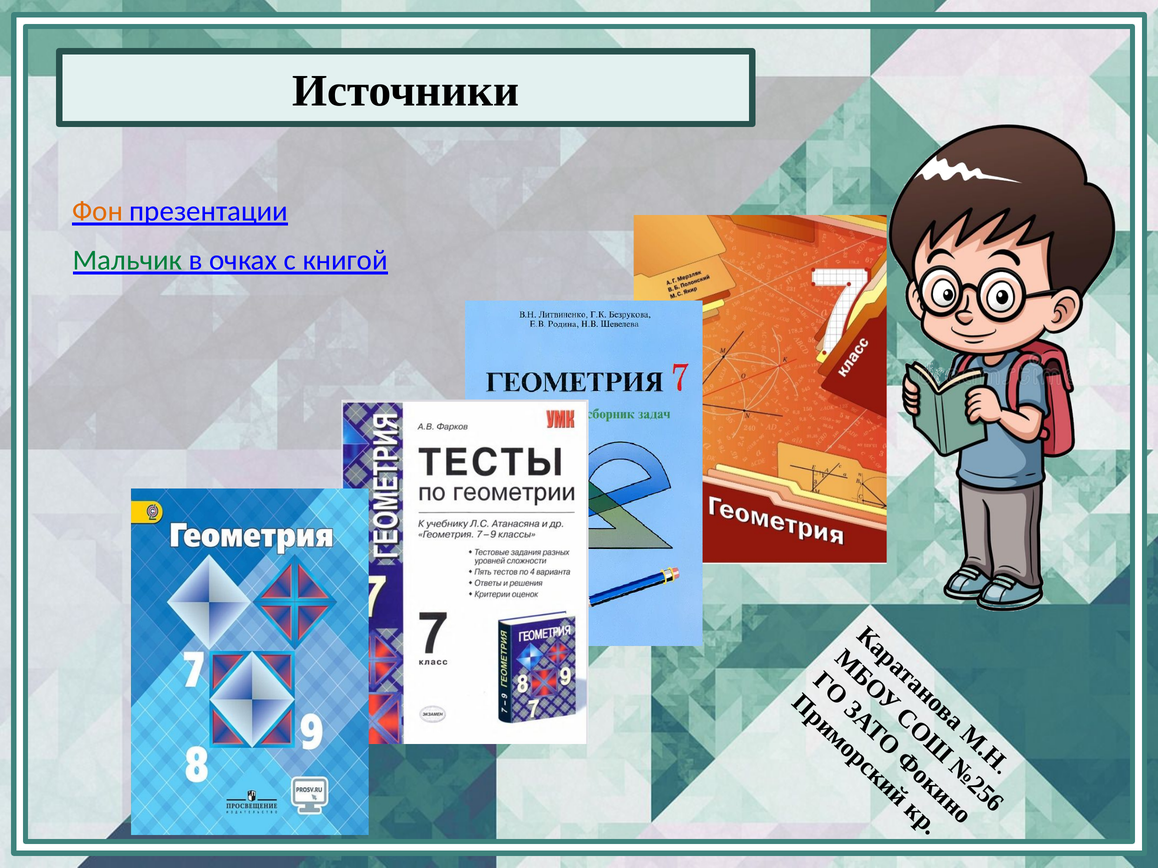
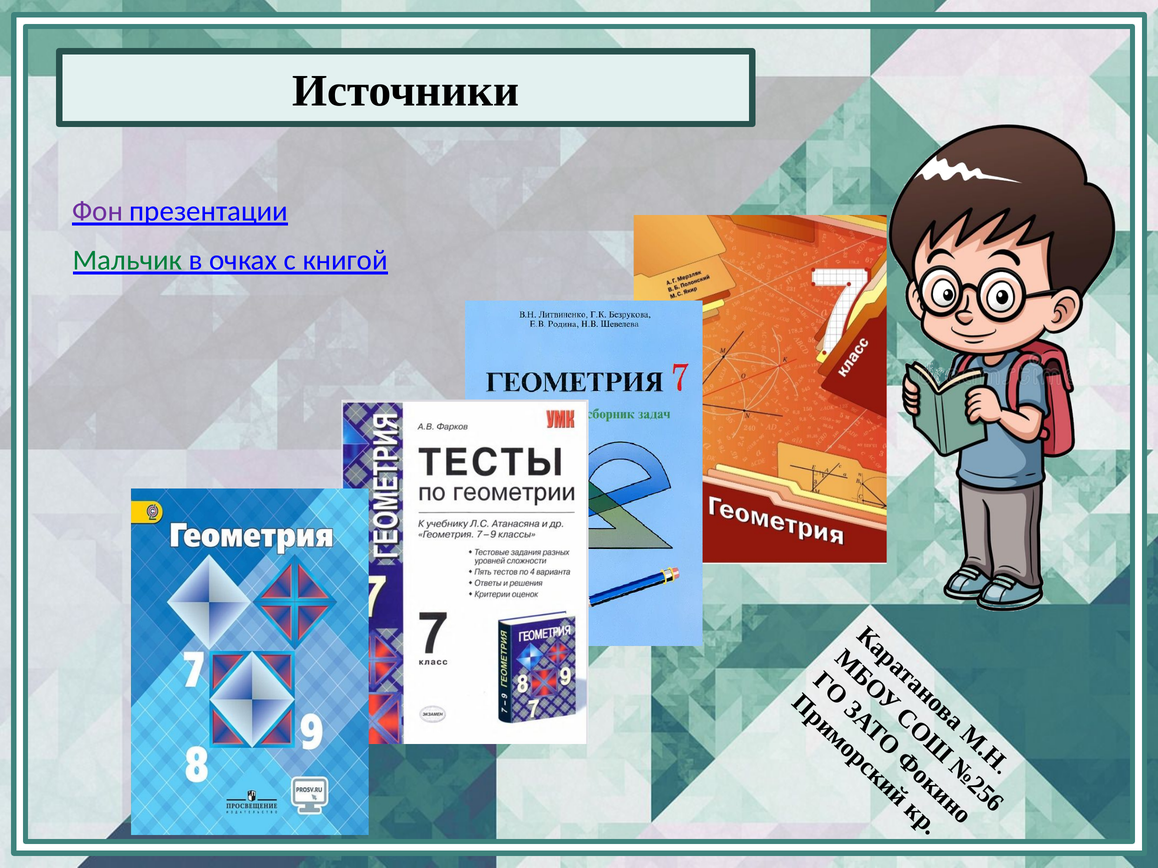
Фон colour: orange -> purple
